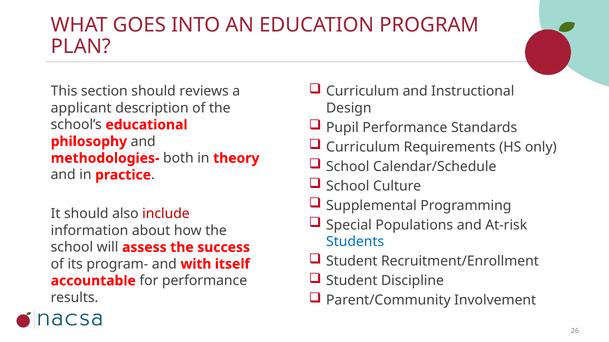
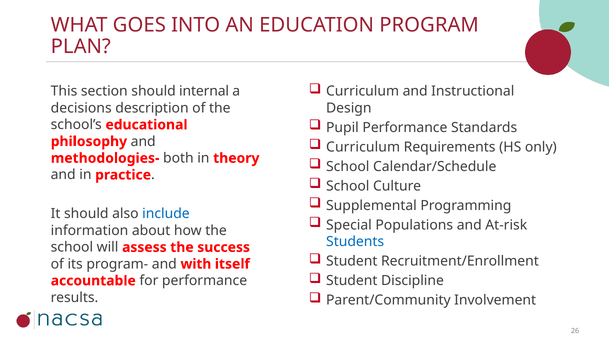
reviews: reviews -> internal
applicant: applicant -> decisions
include colour: red -> blue
